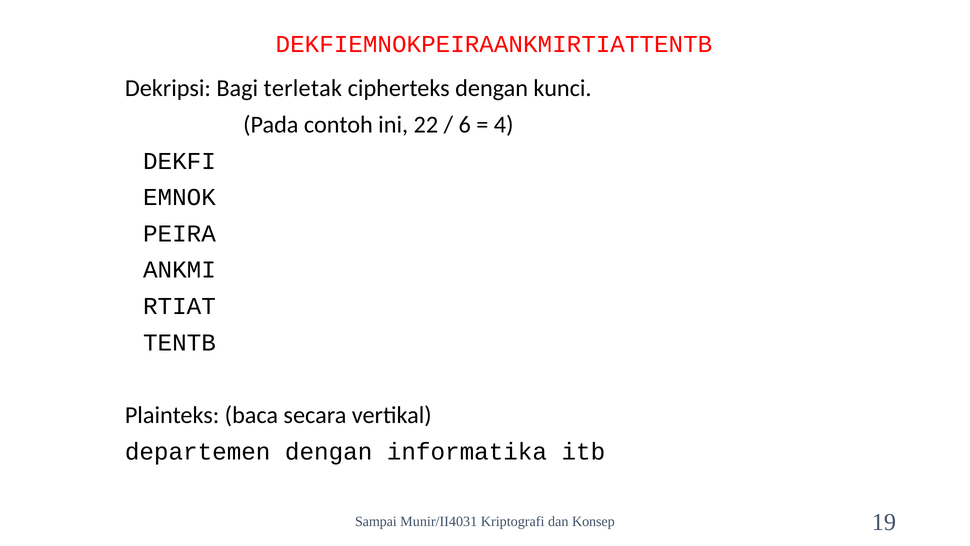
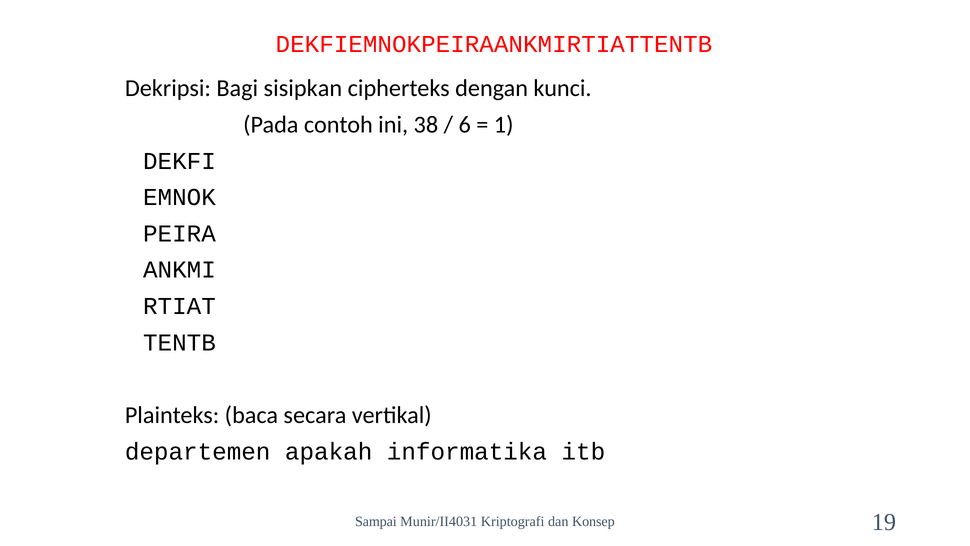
terletak: terletak -> sisipkan
22: 22 -> 38
4: 4 -> 1
departemen dengan: dengan -> apakah
